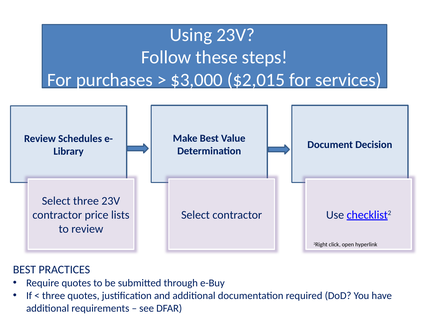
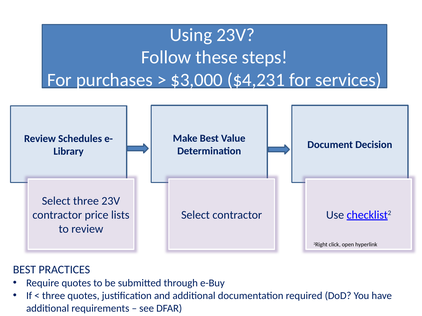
$2,015: $2,015 -> $4,231
